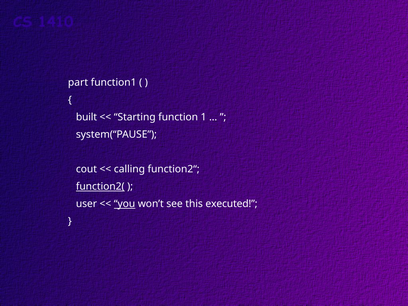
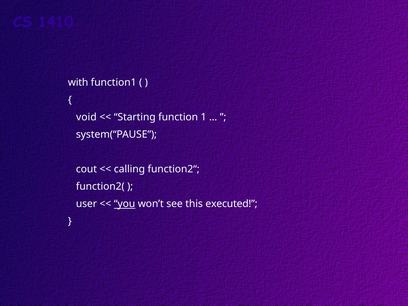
part: part -> with
built: built -> void
function2( underline: present -> none
